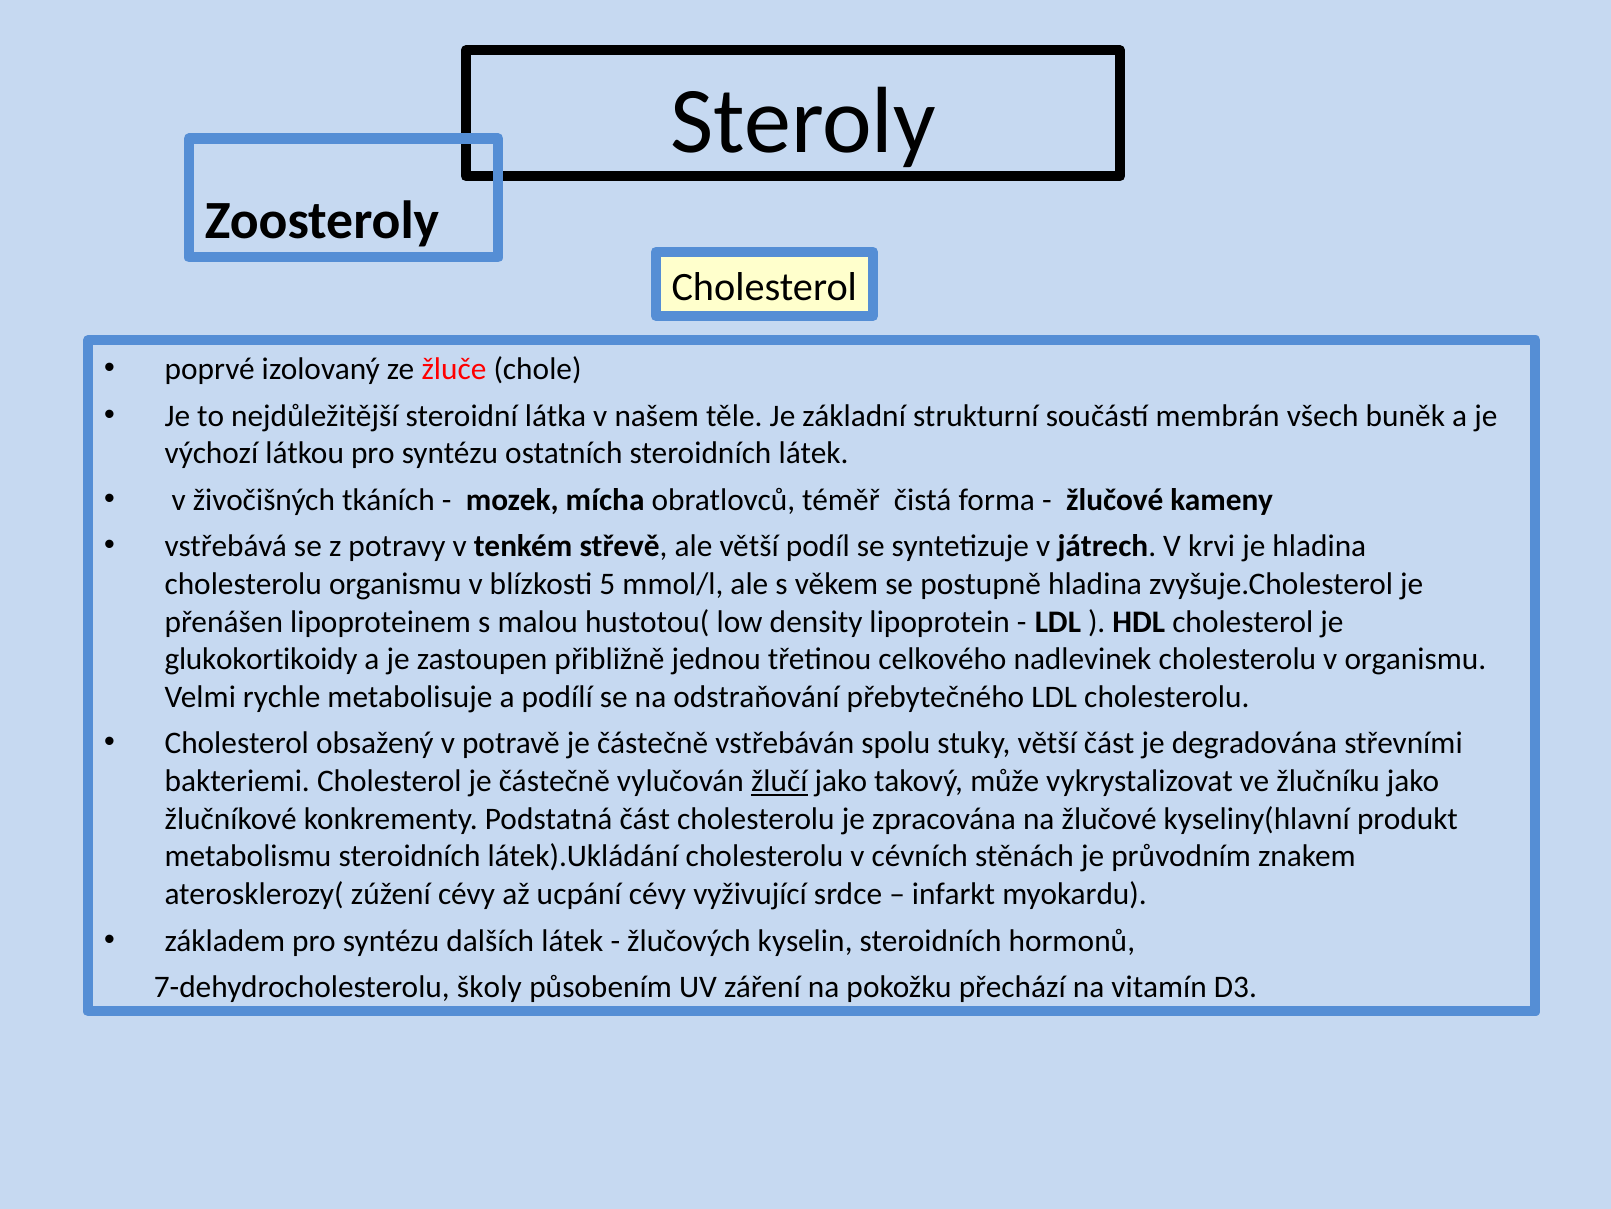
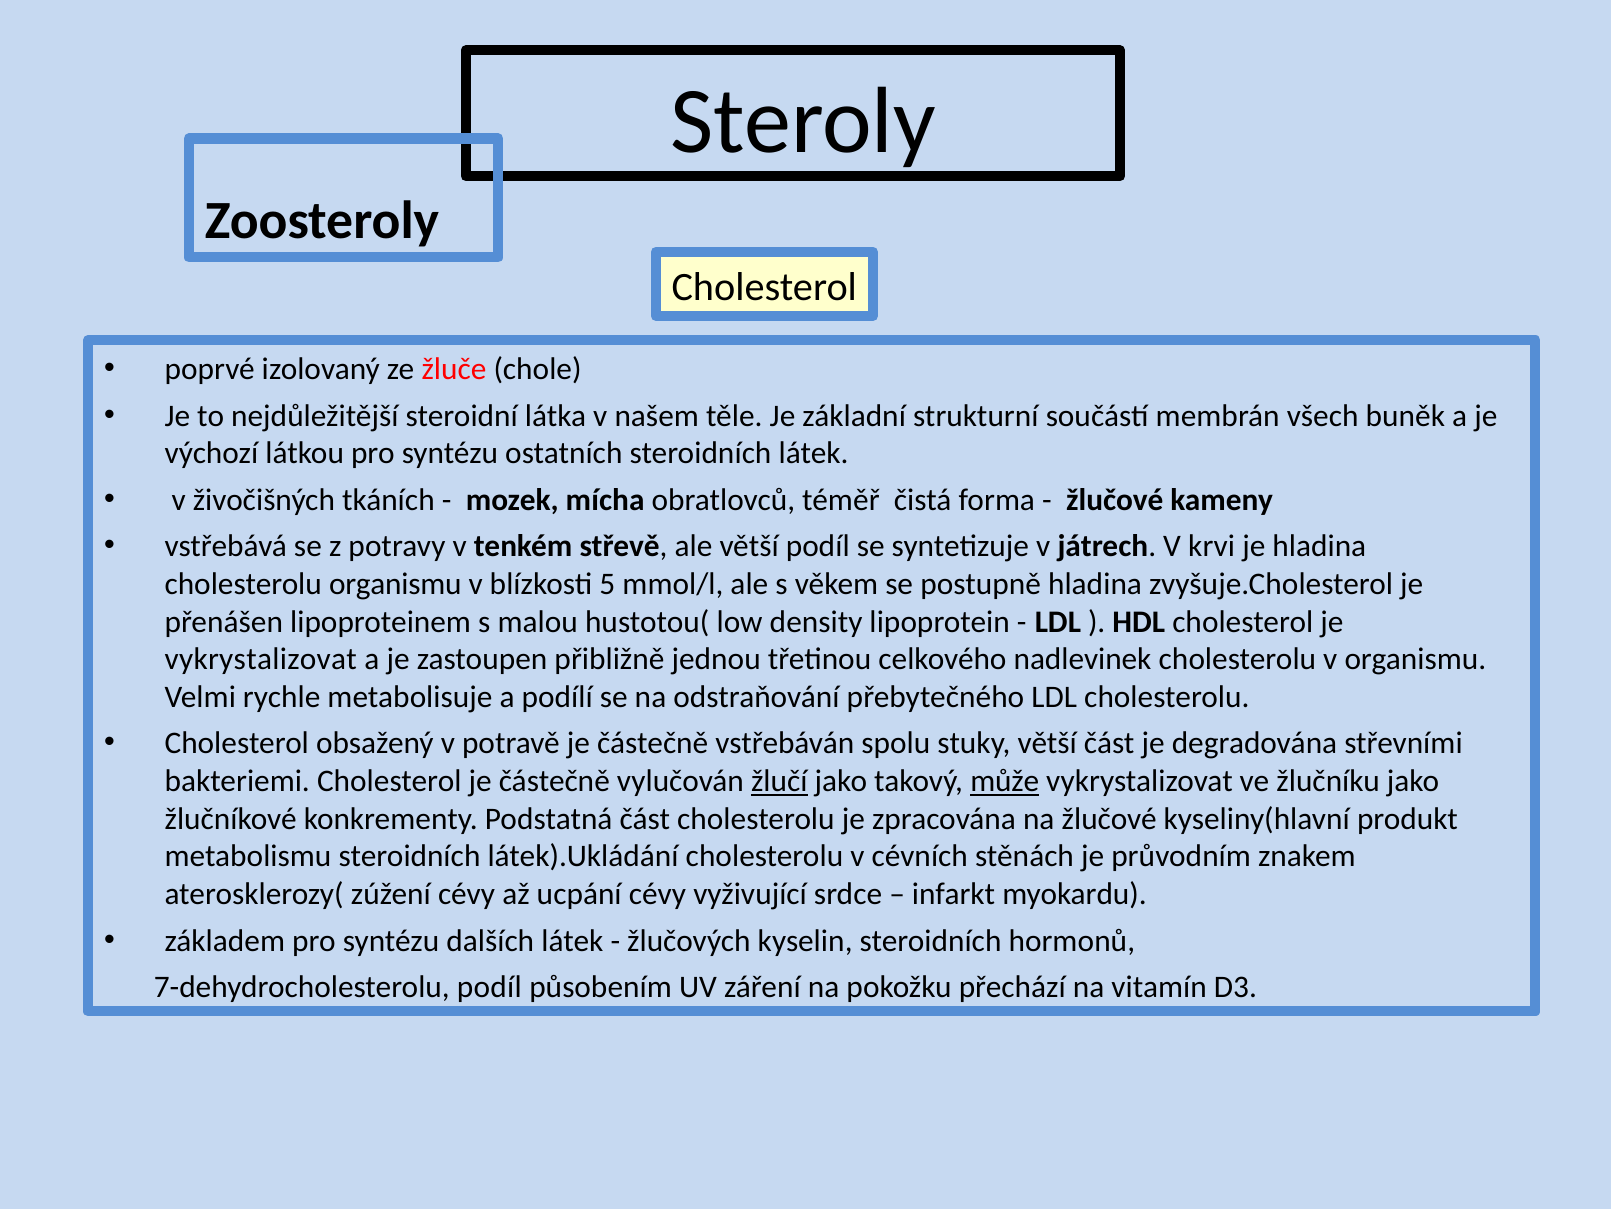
glukokortikoidy at (261, 659): glukokortikoidy -> vykrystalizovat
může underline: none -> present
7-dehydrocholesterolu školy: školy -> podíl
